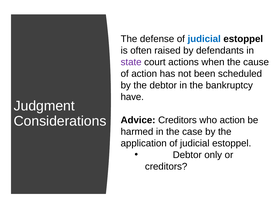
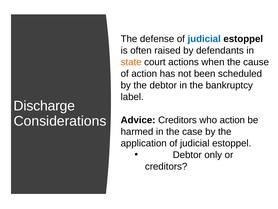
state colour: purple -> orange
have: have -> label
Judgment: Judgment -> Discharge
